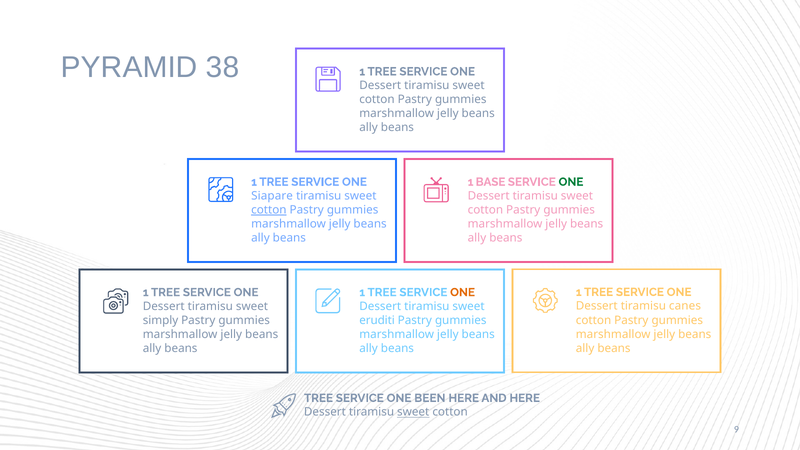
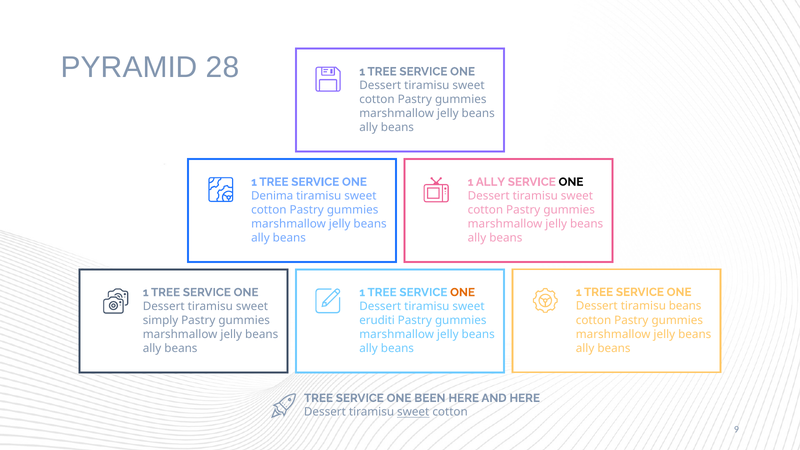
38: 38 -> 28
1 BASE: BASE -> ALLY
ONE at (571, 182) colour: green -> black
Siapare: Siapare -> Denima
cotton at (269, 210) underline: present -> none
tiramisu canes: canes -> beans
